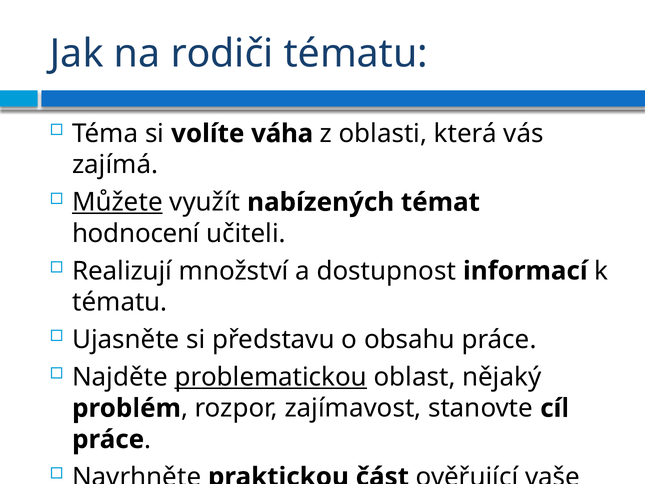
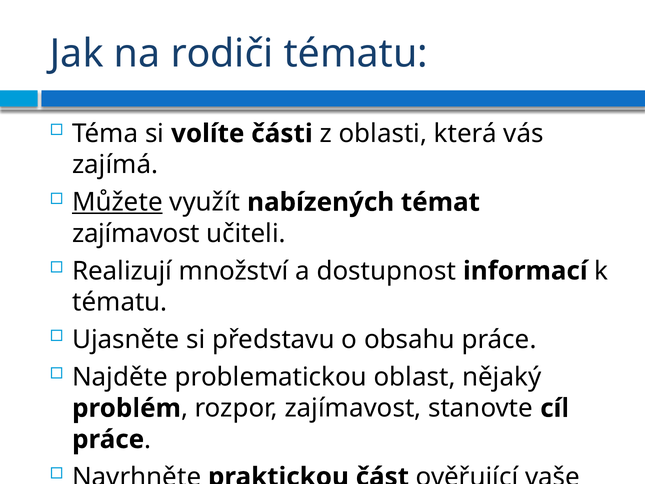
váha: váha -> části
hodnocení at (136, 233): hodnocení -> zajímavost
problematickou underline: present -> none
